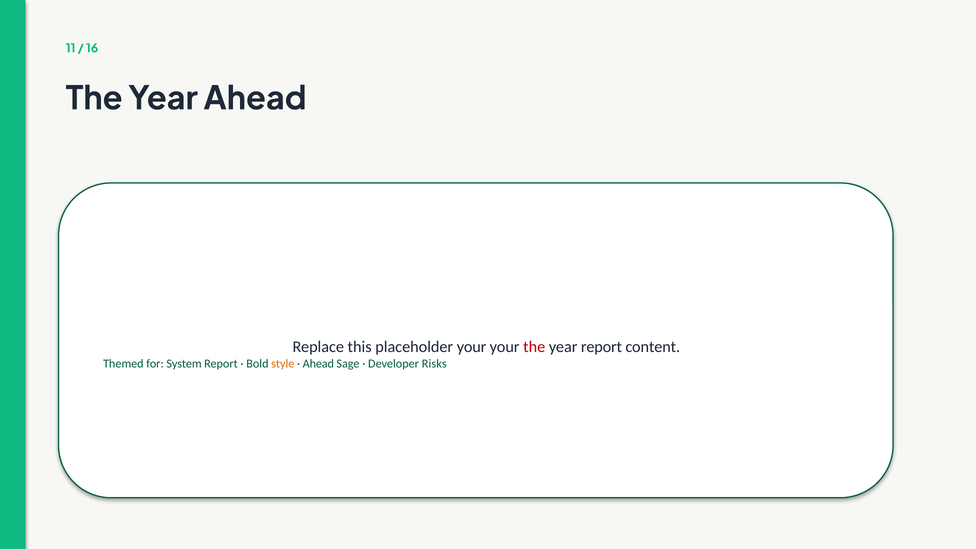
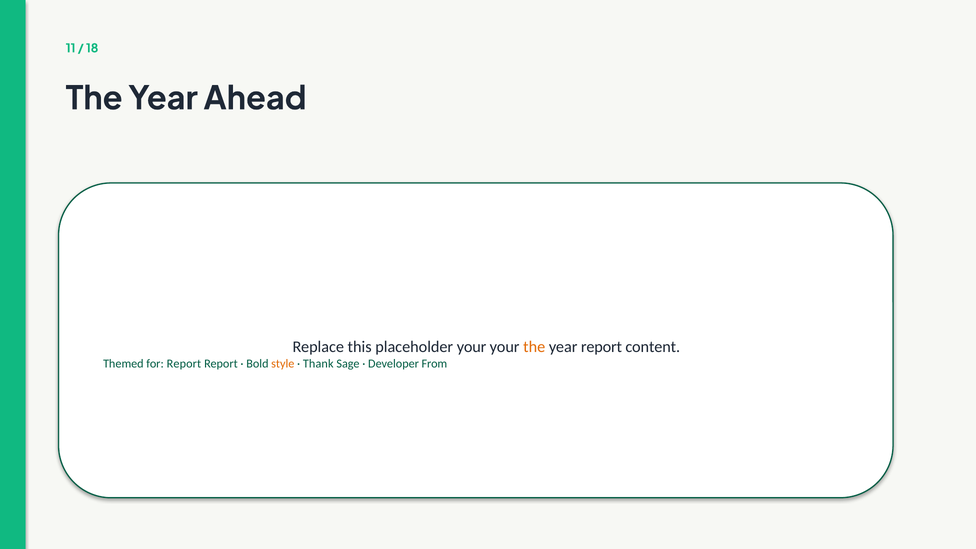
16: 16 -> 18
the at (534, 347) colour: red -> orange
for System: System -> Report
Ahead at (318, 364): Ahead -> Thank
Risks: Risks -> From
